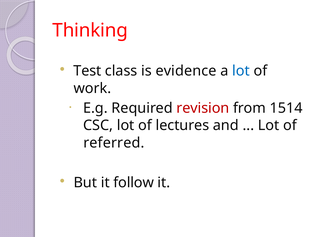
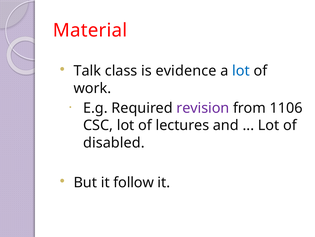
Thinking: Thinking -> Material
Test: Test -> Talk
revision colour: red -> purple
1514: 1514 -> 1106
referred: referred -> disabled
